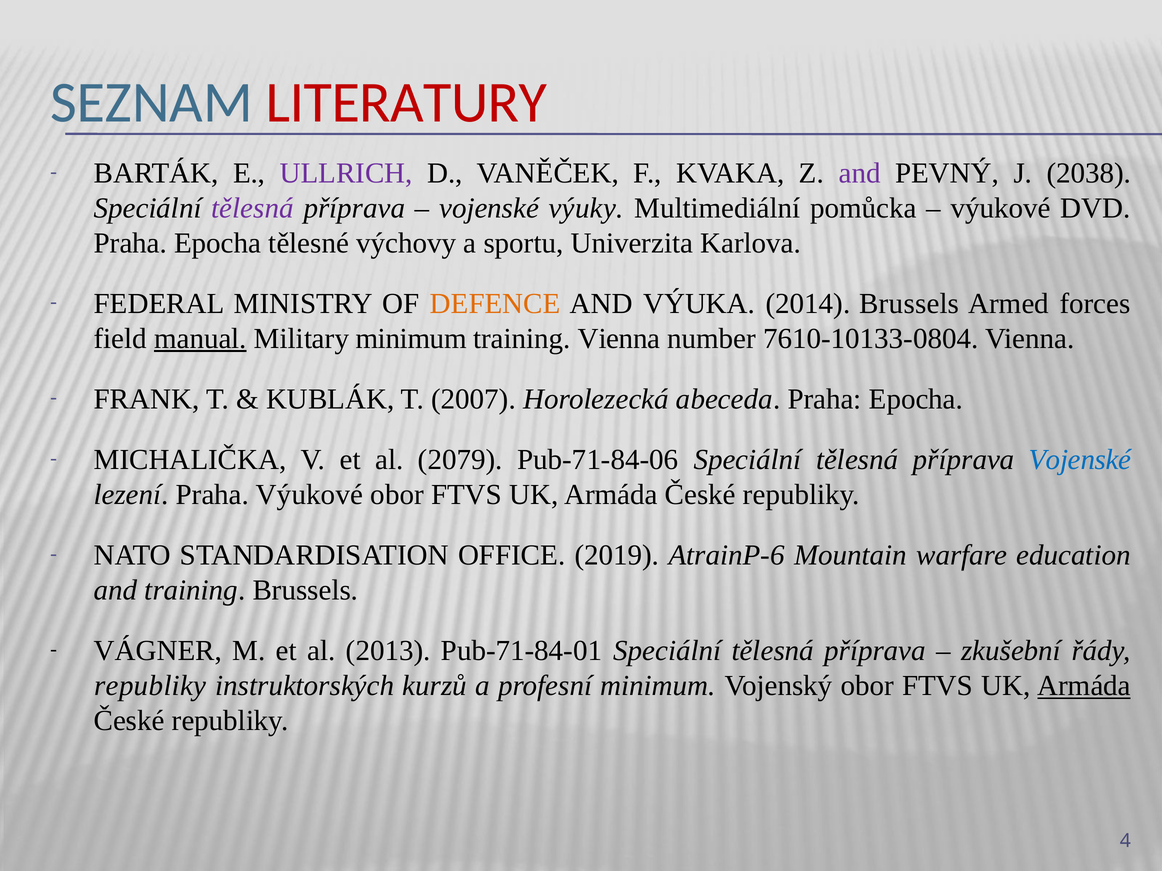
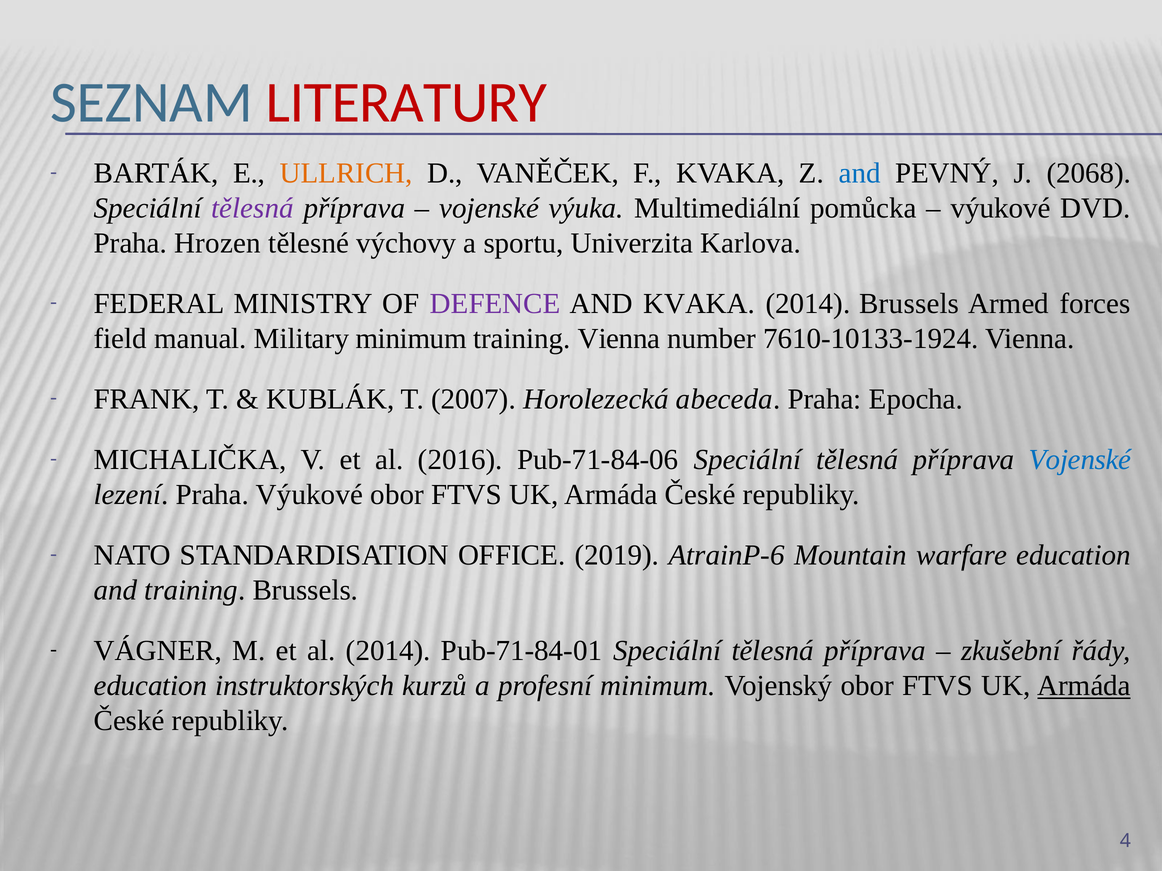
ULLRICH colour: purple -> orange
and at (860, 173) colour: purple -> blue
2038: 2038 -> 2068
výuky: výuky -> výuka
Epocha at (218, 243): Epocha -> Hrozen
DEFENCE colour: orange -> purple
AND VÝUKA: VÝUKA -> KVAKA
manual underline: present -> none
7610-10133-0804: 7610-10133-0804 -> 7610-10133-1924
2079: 2079 -> 2016
al 2013: 2013 -> 2014
republiky at (150, 686): republiky -> education
